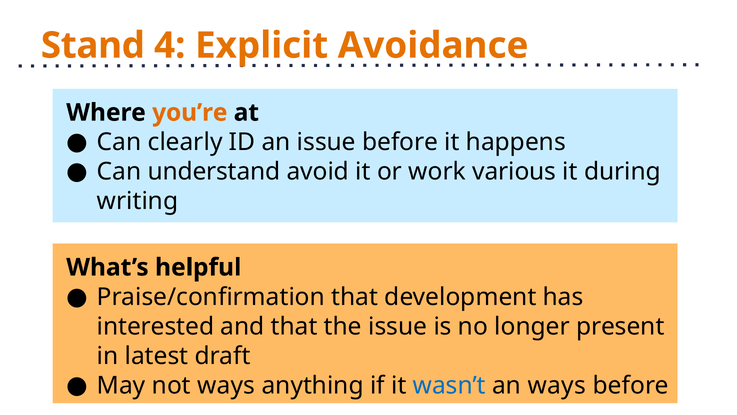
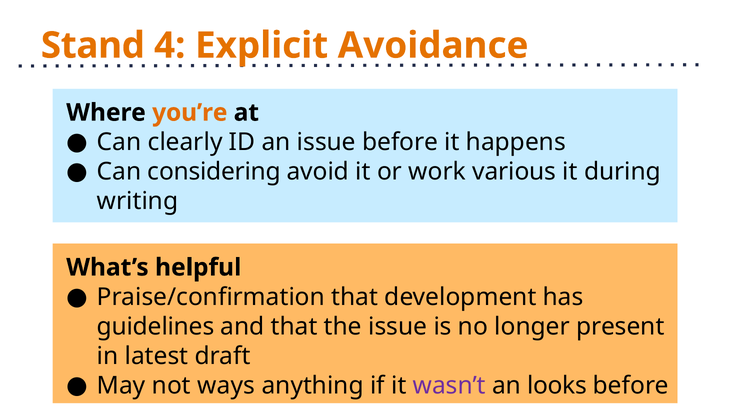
understand: understand -> considering
interested: interested -> guidelines
wasn’t colour: blue -> purple
an ways: ways -> looks
